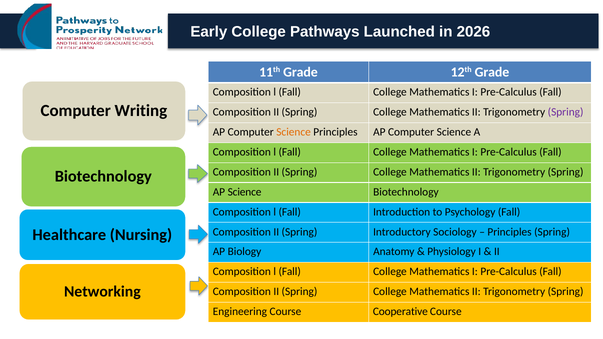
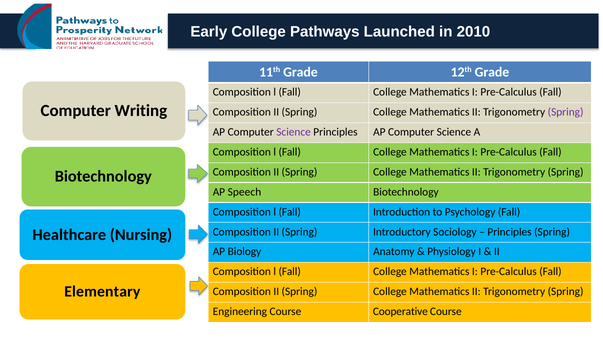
2026: 2026 -> 2010
Science at (294, 132) colour: orange -> purple
AP Science: Science -> Speech
Networking: Networking -> Elementary
